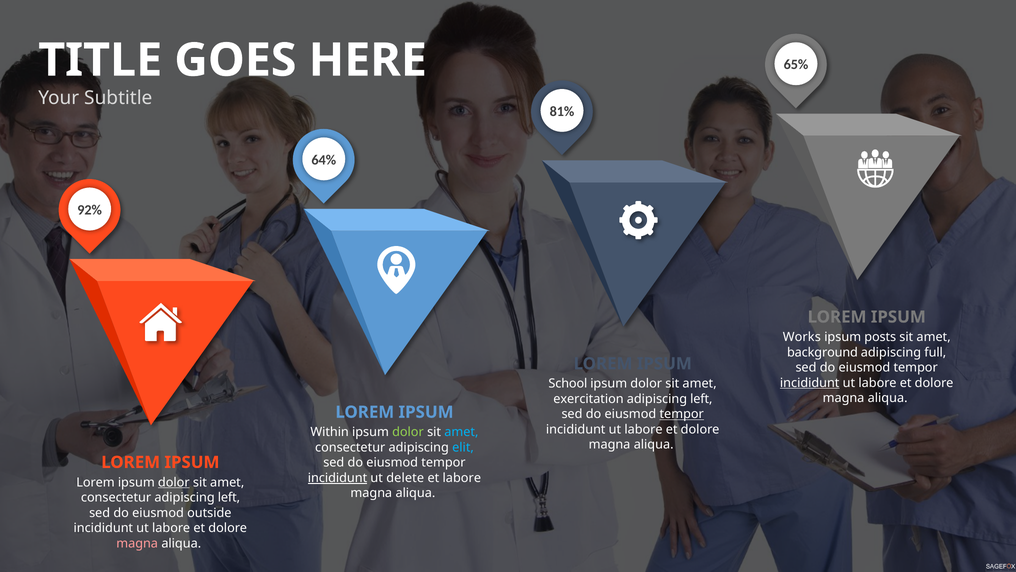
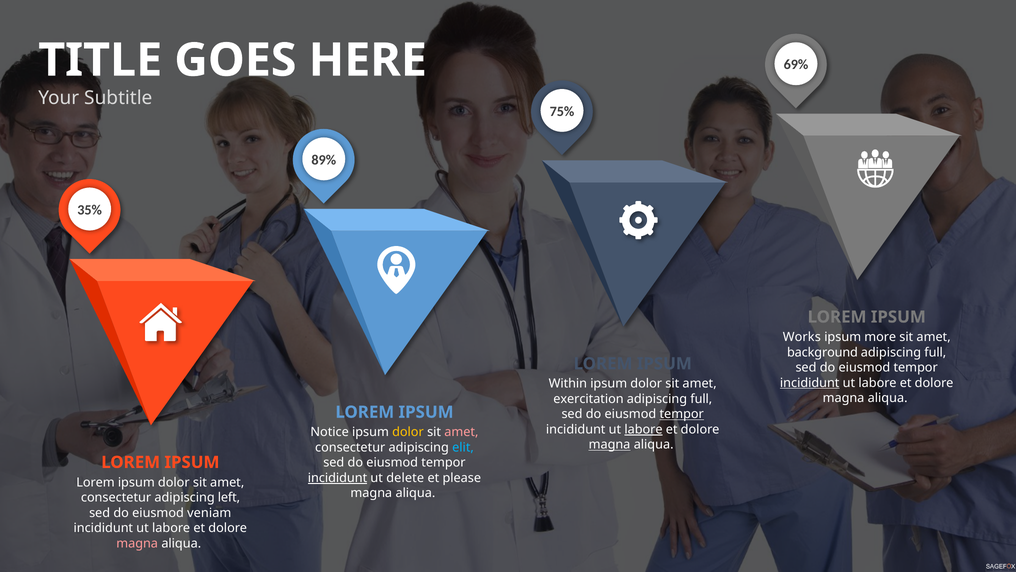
65%: 65% -> 69%
81%: 81% -> 75%
64%: 64% -> 89%
92%: 92% -> 35%
posts: posts -> more
School: School -> Within
left at (701, 399): left -> full
labore at (643, 429) underline: none -> present
Within: Within -> Notice
dolor at (408, 432) colour: light green -> yellow
amet at (461, 432) colour: light blue -> pink
magna at (610, 444) underline: none -> present
et labore: labore -> please
dolor at (174, 482) underline: present -> none
outside: outside -> veniam
